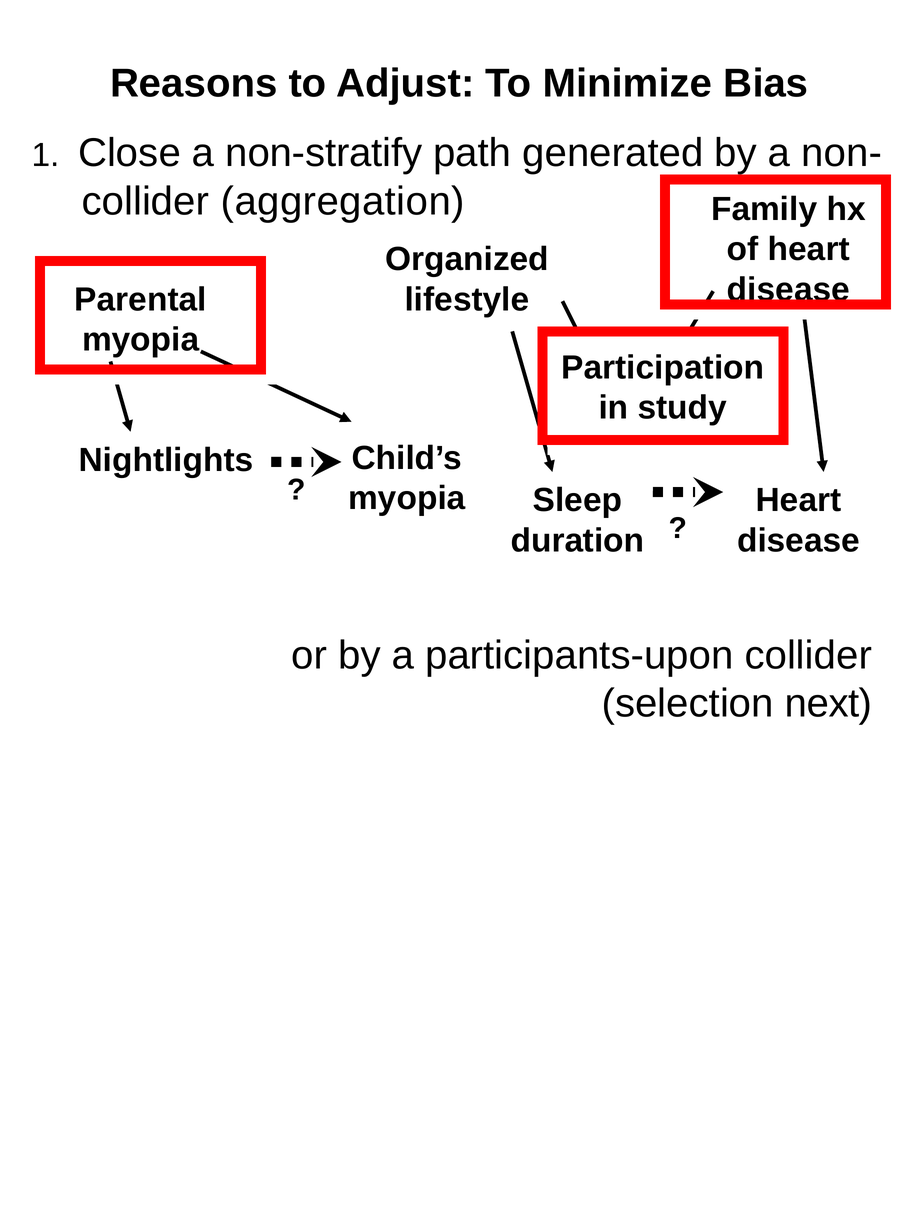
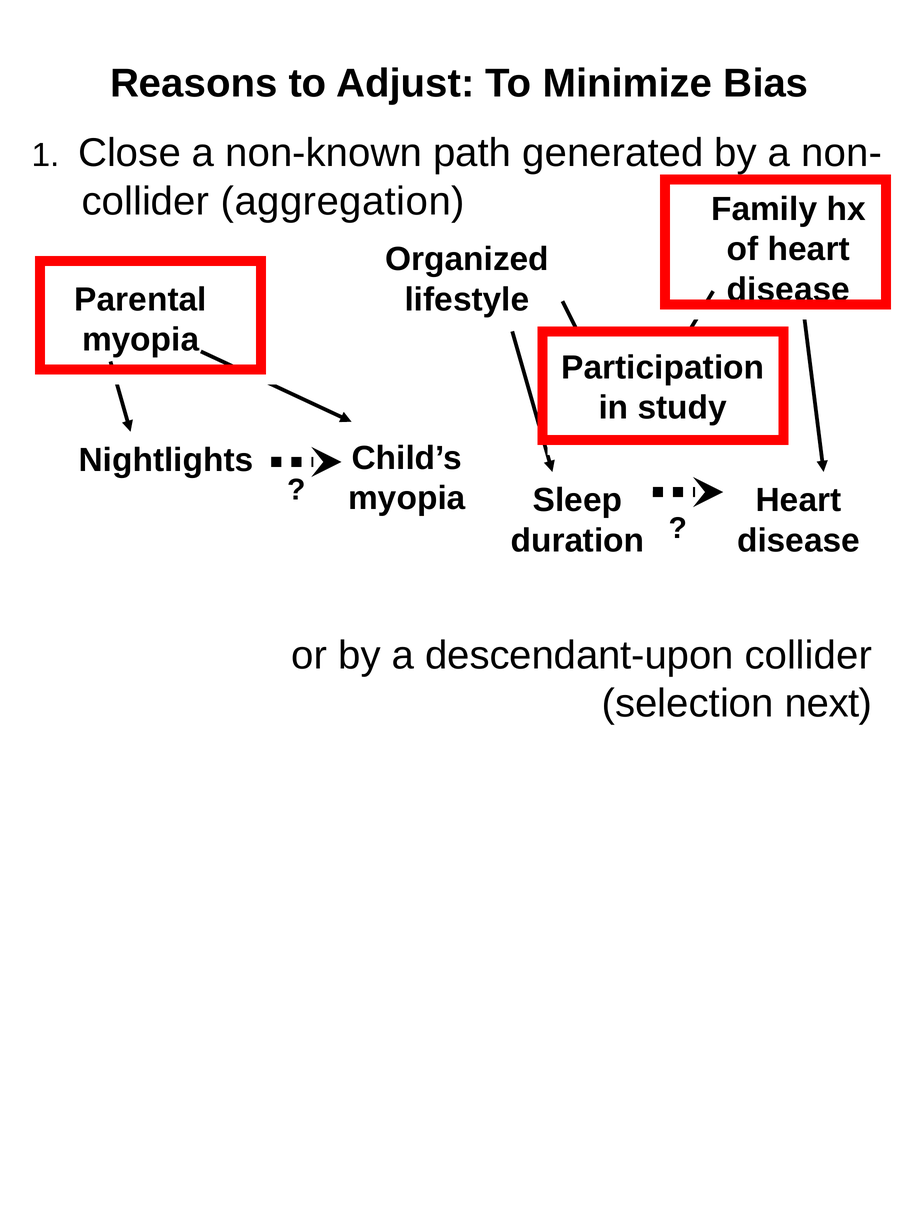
non-stratify: non-stratify -> non-known
participants-upon: participants-upon -> descendant-upon
